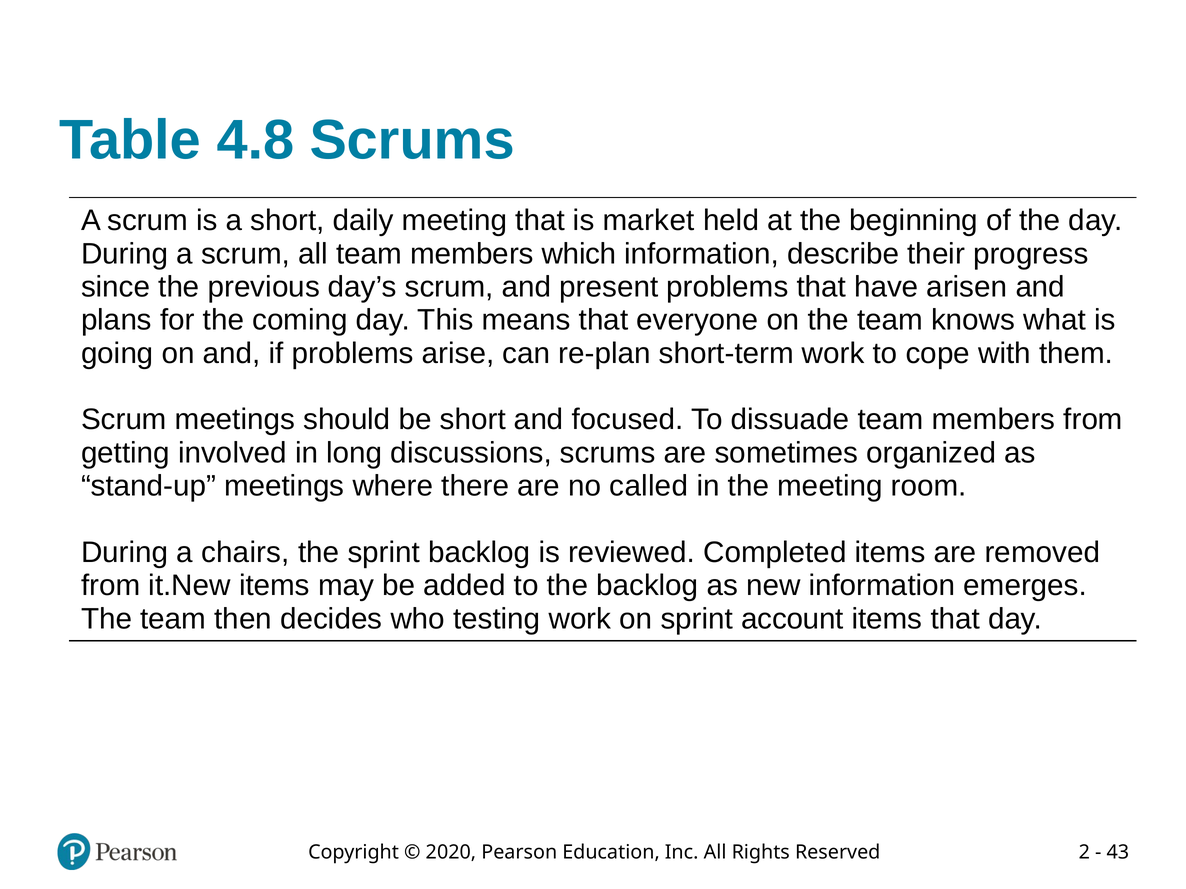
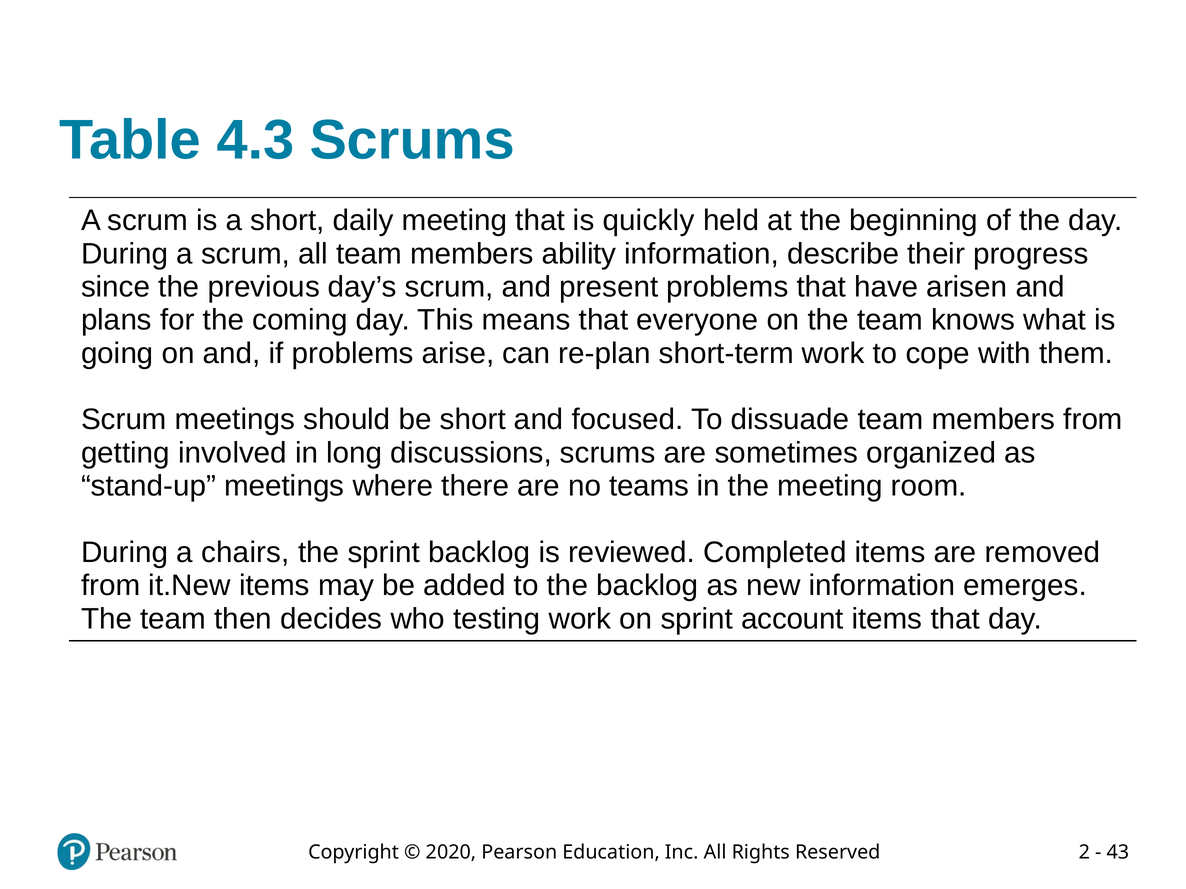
4.8: 4.8 -> 4.3
market: market -> quickly
which: which -> ability
called: called -> teams
